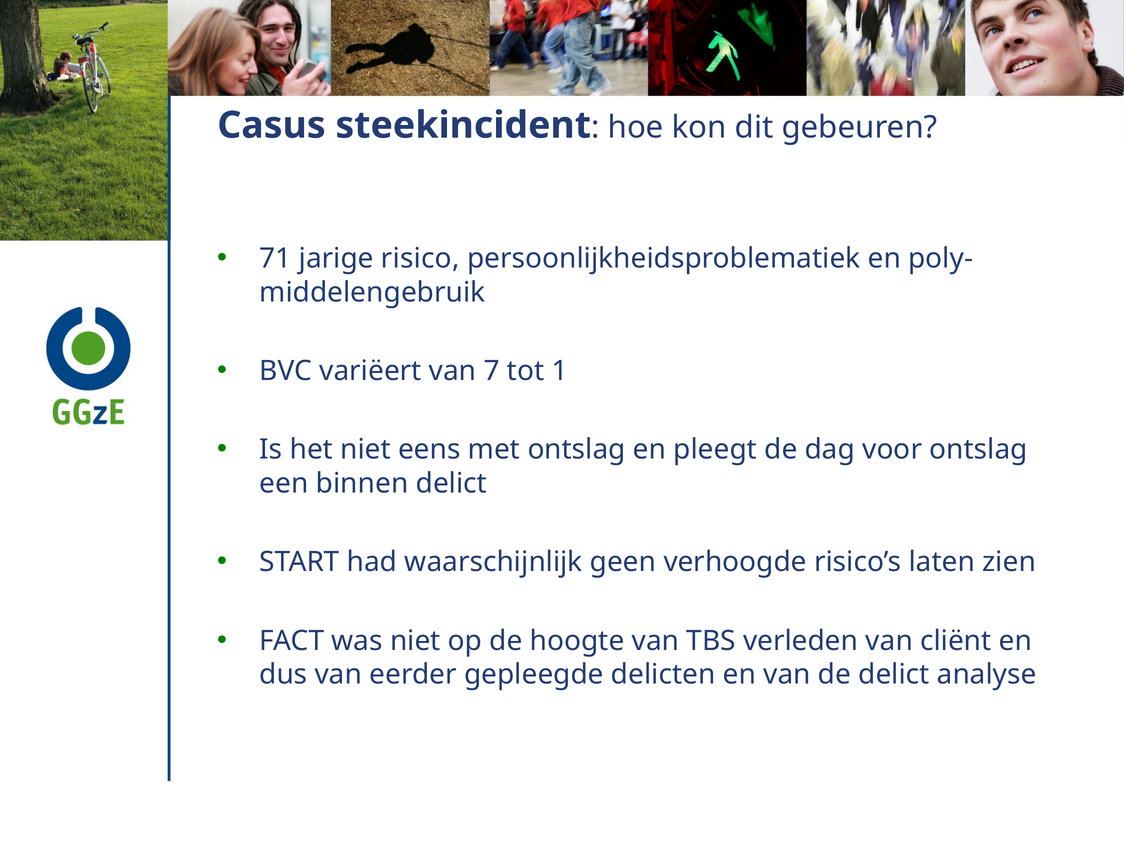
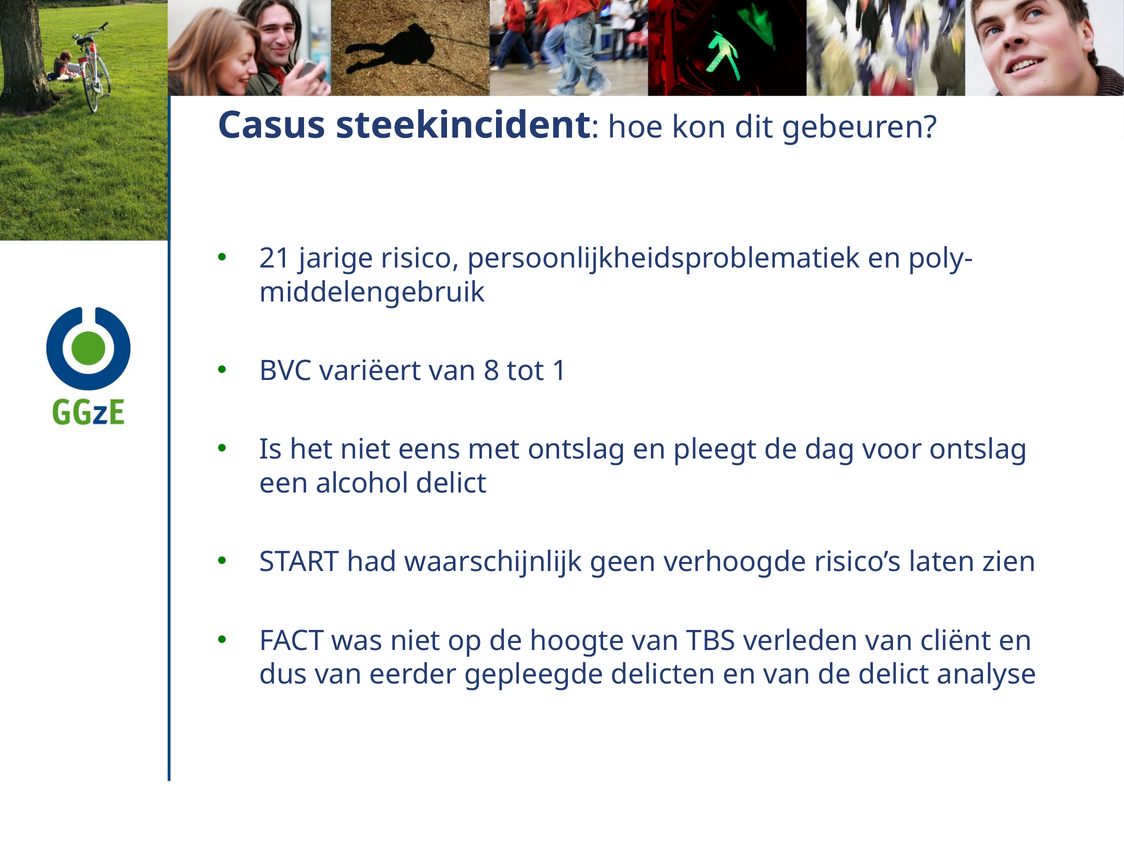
71: 71 -> 21
7: 7 -> 8
binnen: binnen -> alcohol
